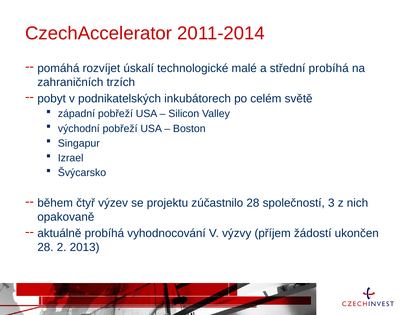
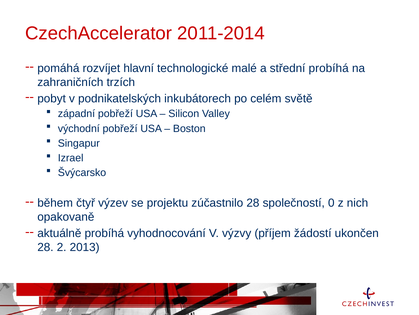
úskalí: úskalí -> hlavní
3: 3 -> 0
